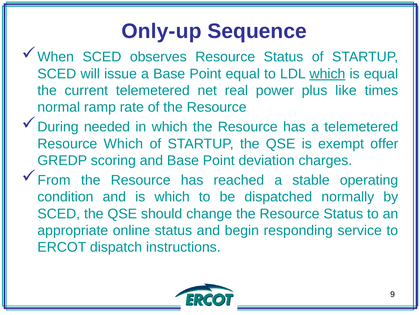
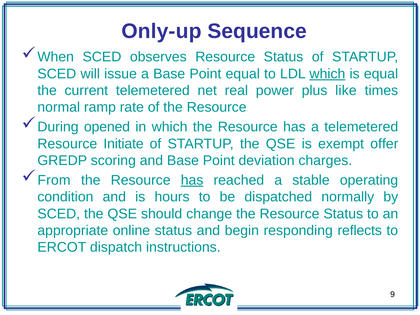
needed: needed -> opened
Resource Which: Which -> Initiate
has at (192, 180) underline: none -> present
is which: which -> hours
service: service -> reflects
